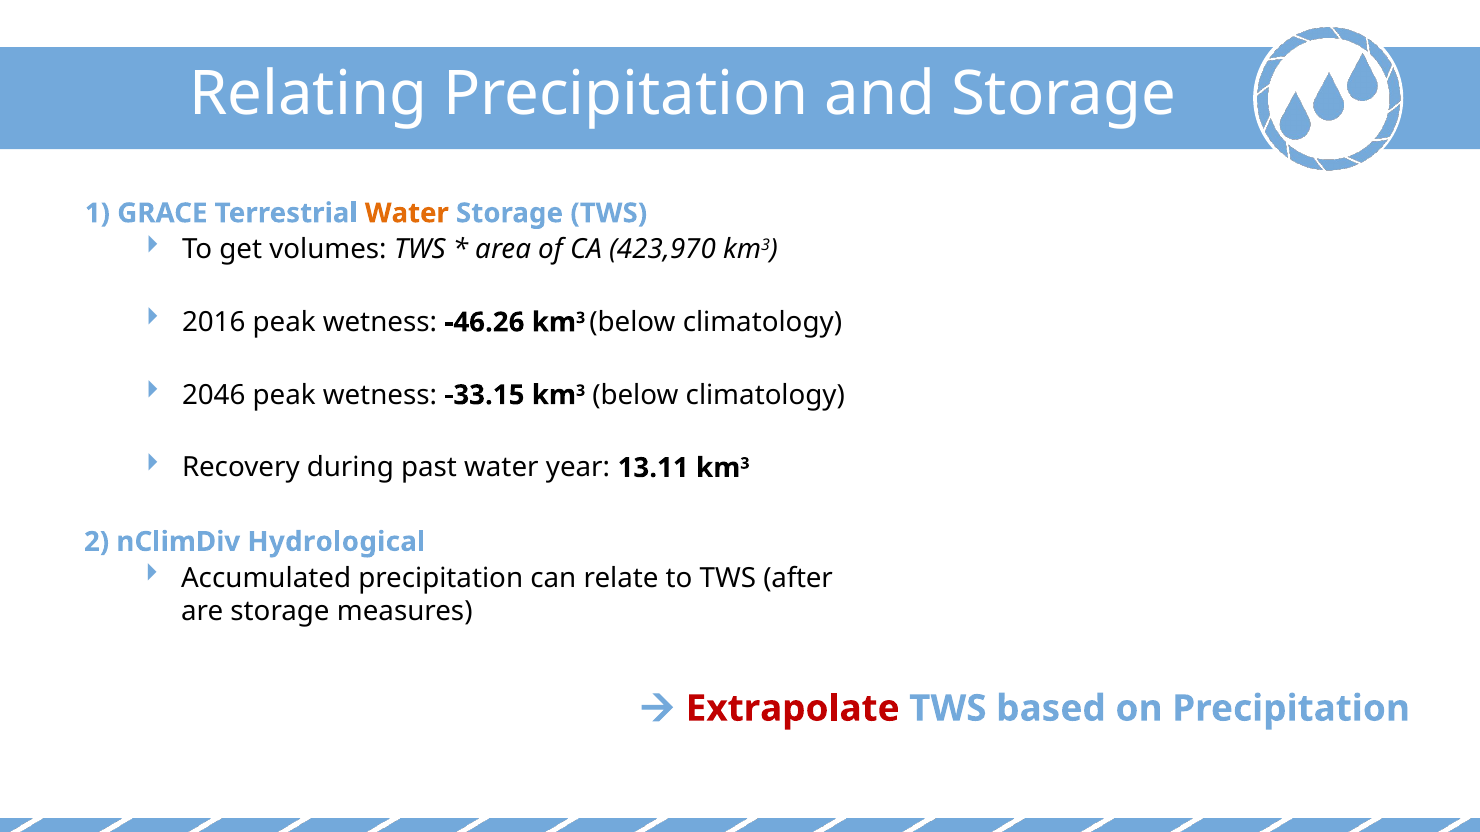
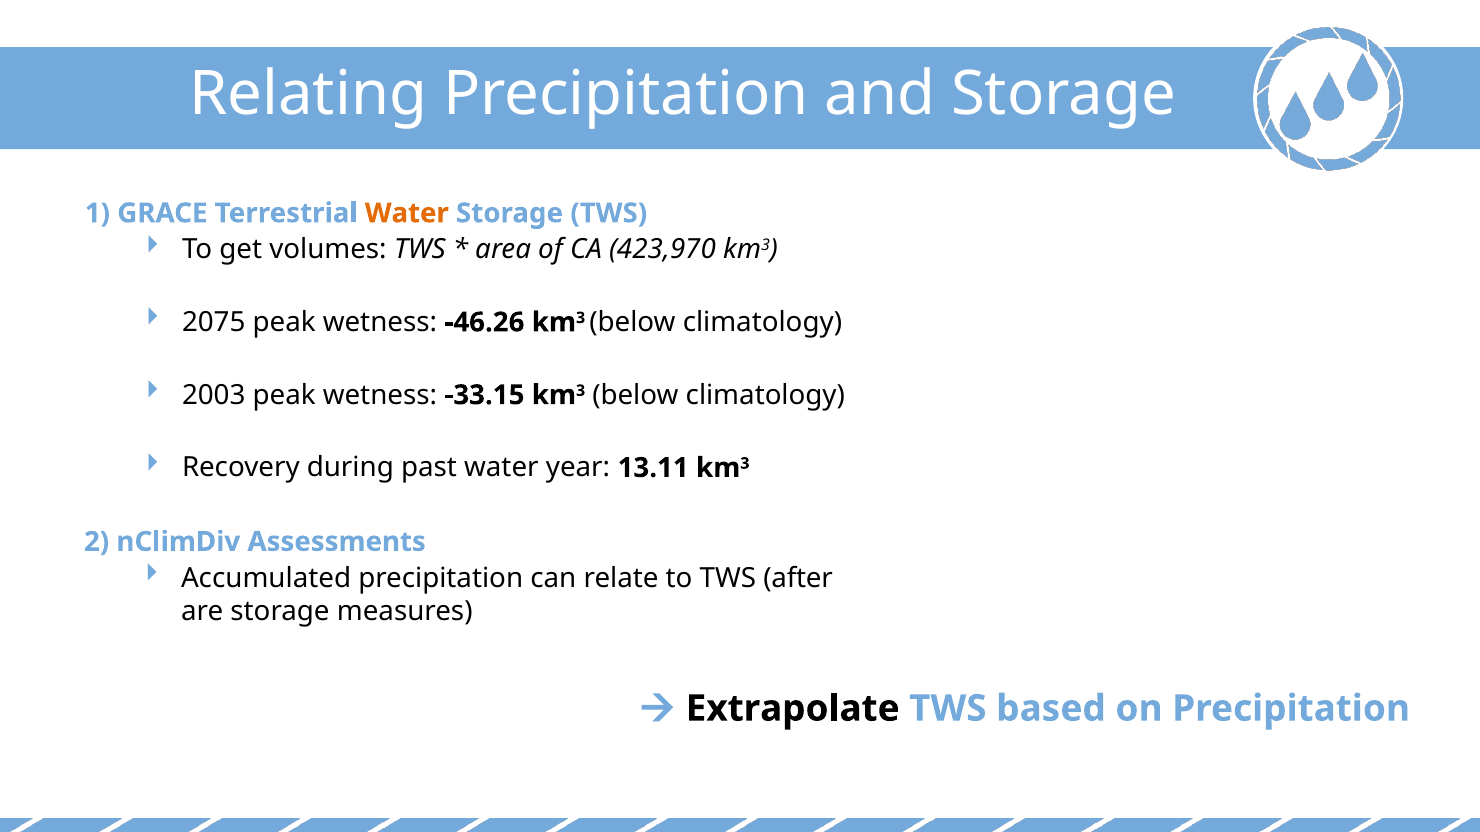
2016: 2016 -> 2075
2046: 2046 -> 2003
Hydrological: Hydrological -> Assessments
Extrapolate colour: red -> black
